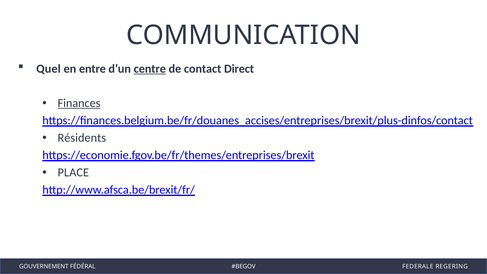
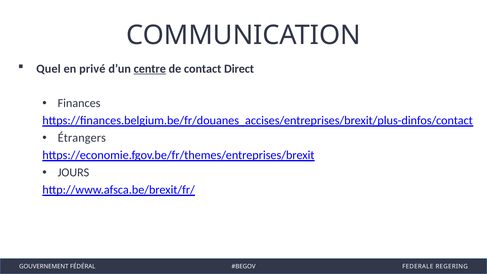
entre: entre -> privé
Finances underline: present -> none
Résidents: Résidents -> Étrangers
PLACE: PLACE -> JOURS
